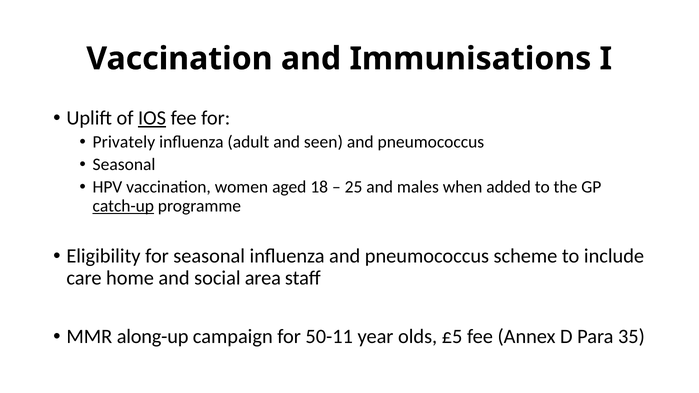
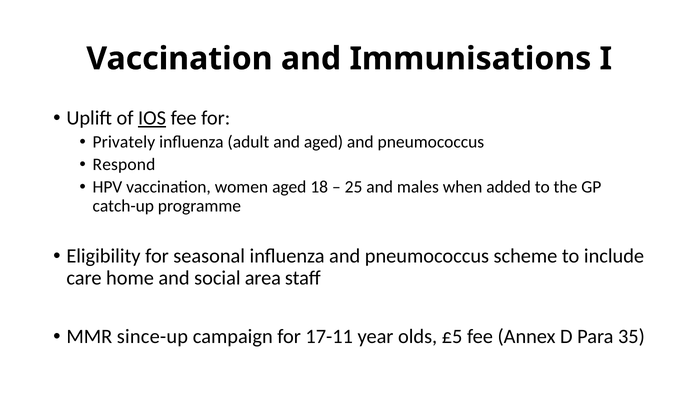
and seen: seen -> aged
Seasonal at (124, 165): Seasonal -> Respond
catch-up underline: present -> none
along-up: along-up -> since-up
50-11: 50-11 -> 17-11
